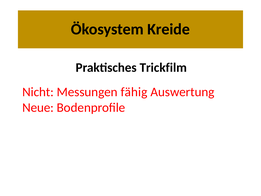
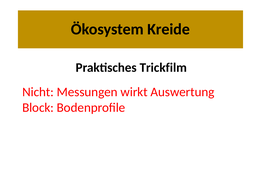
fähig: fähig -> wirkt
Neue: Neue -> Block
